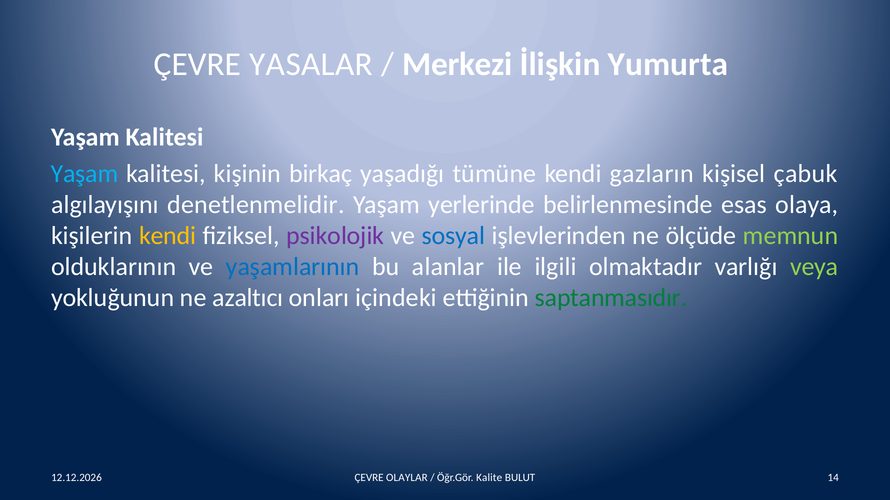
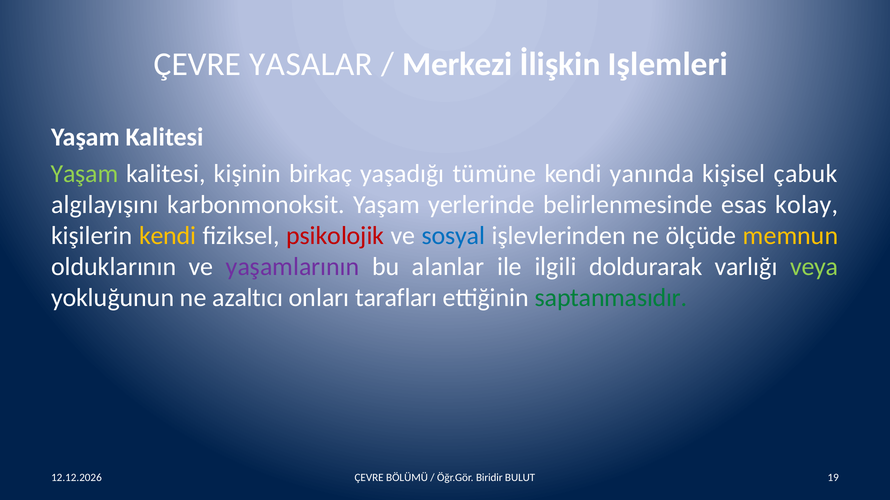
Yumurta: Yumurta -> Işlemleri
Yaşam at (85, 174) colour: light blue -> light green
gazların: gazların -> yanında
denetlenmelidir: denetlenmelidir -> karbonmonoksit
olaya: olaya -> kolay
psikolojik colour: purple -> red
memnun colour: light green -> yellow
yaşamlarının colour: blue -> purple
olmaktadır: olmaktadır -> doldurarak
içindeki: içindeki -> tarafları
OLAYLAR: OLAYLAR -> BÖLÜMÜ
Kalite: Kalite -> Biridir
14: 14 -> 19
